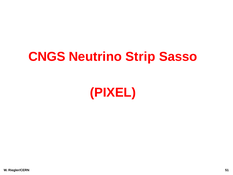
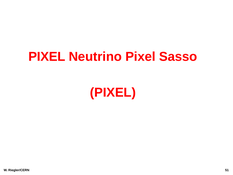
CNGS at (47, 57): CNGS -> PIXEL
Neutrino Strip: Strip -> Pixel
